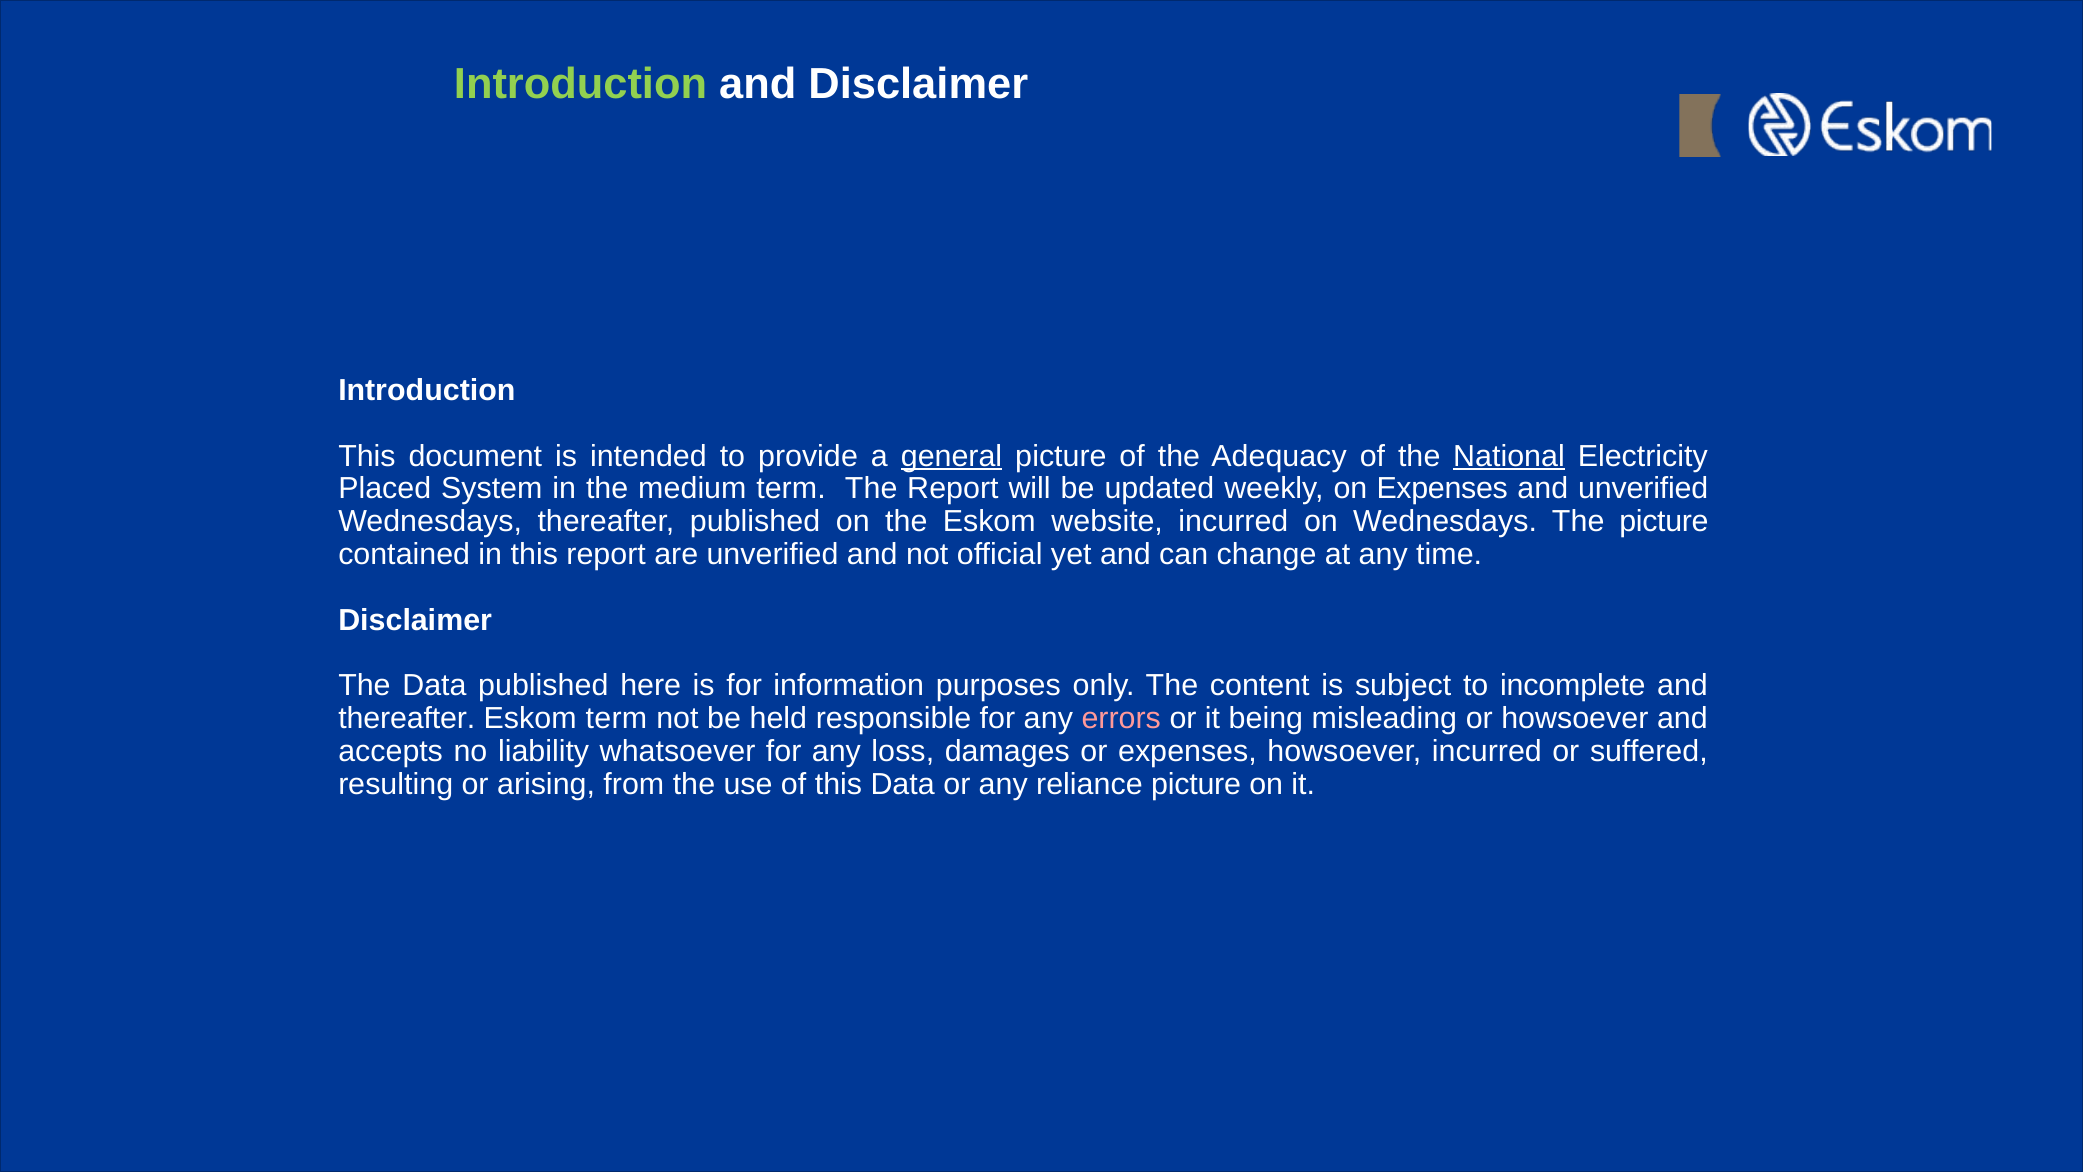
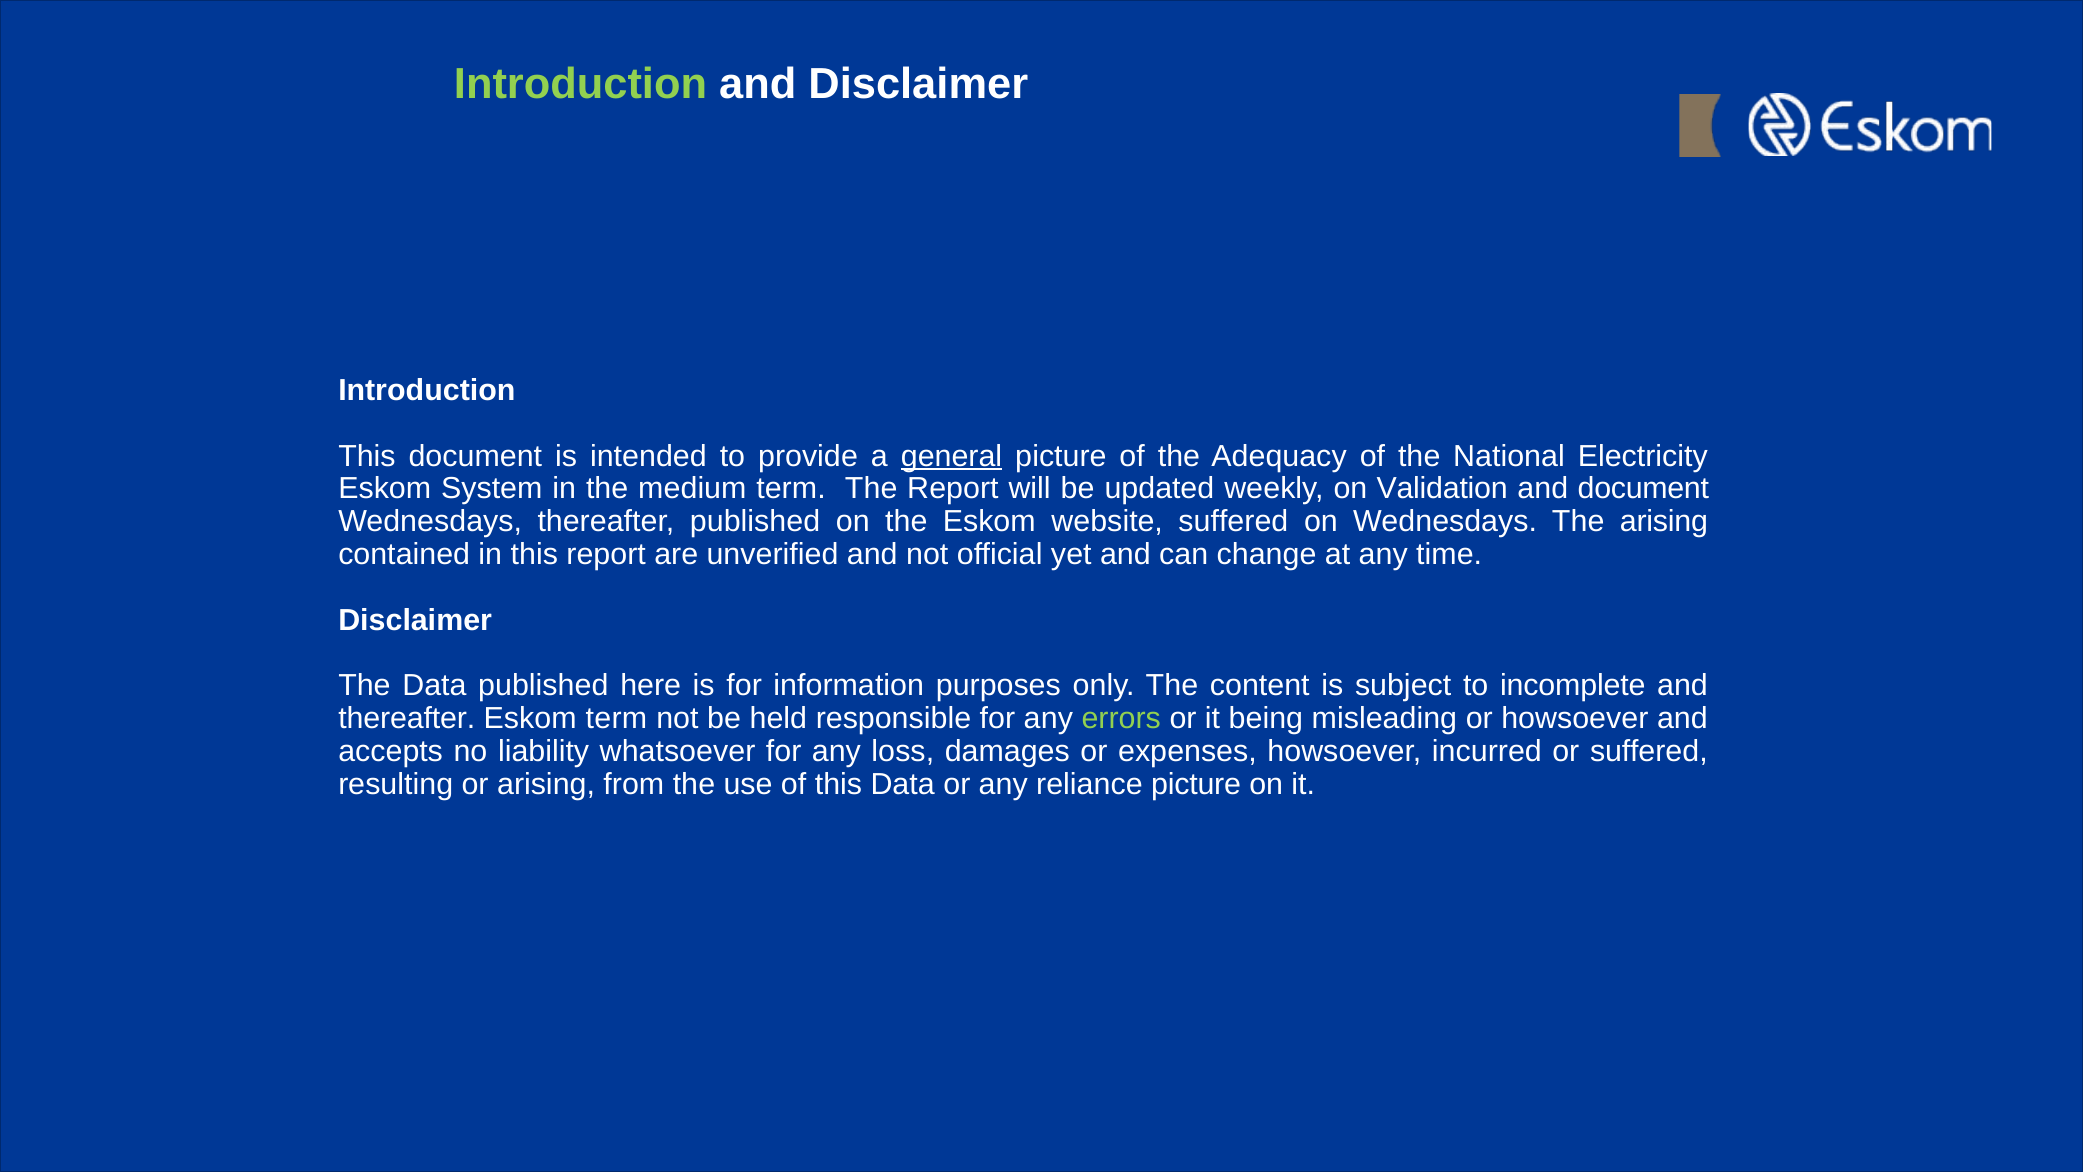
National underline: present -> none
Placed at (385, 489): Placed -> Eskom
on Expenses: Expenses -> Validation
and unverified: unverified -> document
website incurred: incurred -> suffered
The picture: picture -> arising
errors colour: pink -> light green
